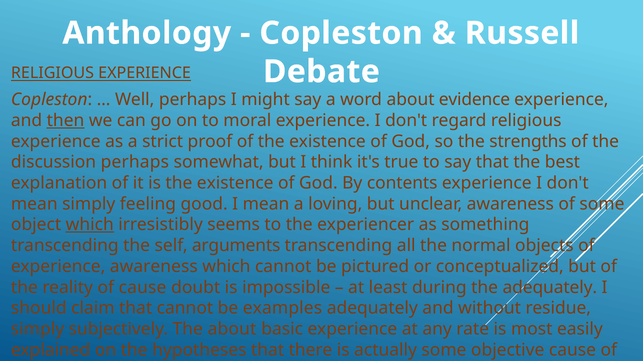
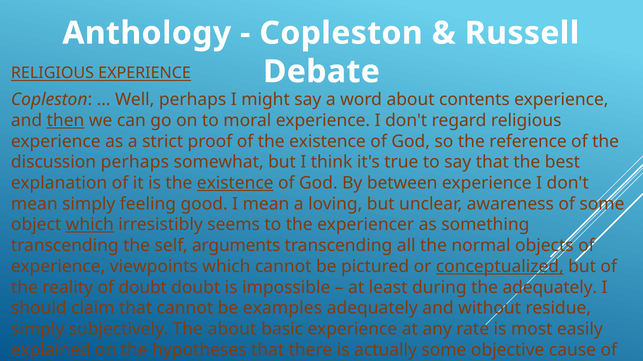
evidence: evidence -> contents
strengths: strengths -> reference
existence at (235, 183) underline: none -> present
contents: contents -> between
experience awareness: awareness -> viewpoints
conceptualized underline: none -> present
of cause: cause -> doubt
